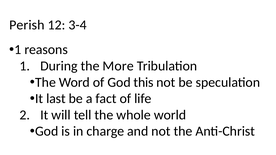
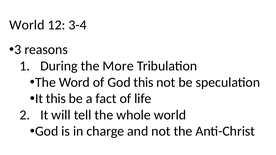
Perish at (27, 25): Perish -> World
1 at (18, 50): 1 -> 3
It last: last -> this
